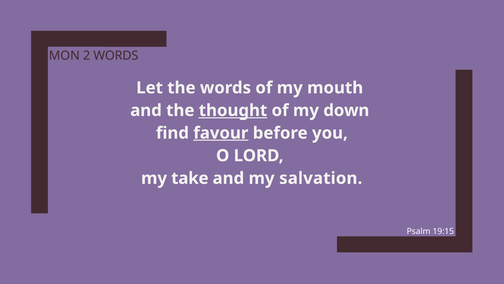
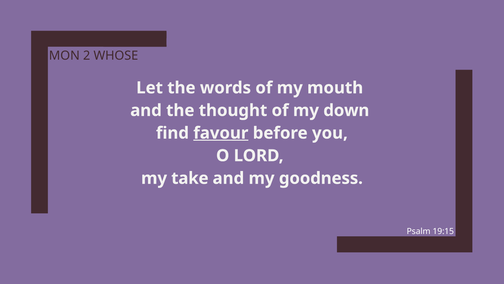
2 WORDS: WORDS -> WHOSE
thought underline: present -> none
salvation: salvation -> goodness
